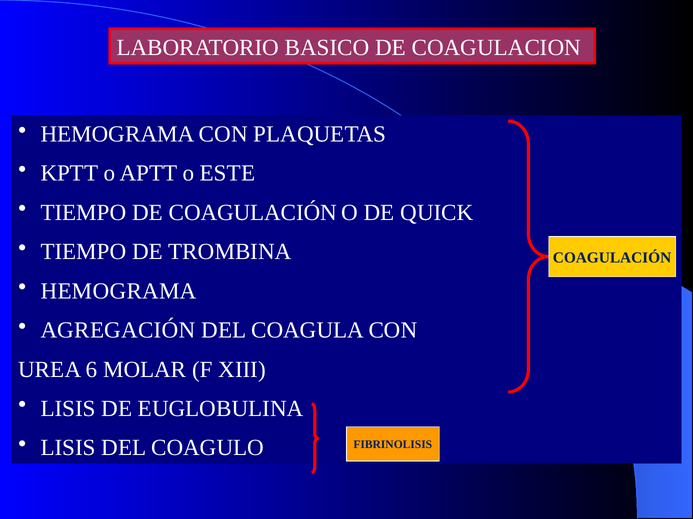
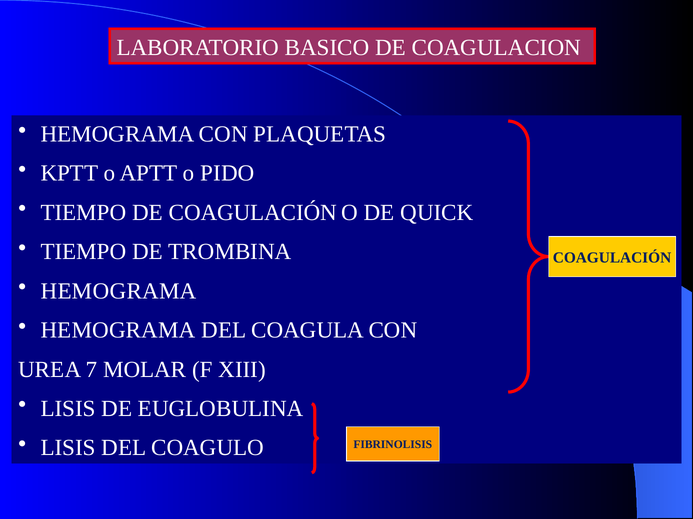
ESTE: ESTE -> PIDO
AGREGACIÓN at (118, 331): AGREGACIÓN -> HEMOGRAMA
6: 6 -> 7
